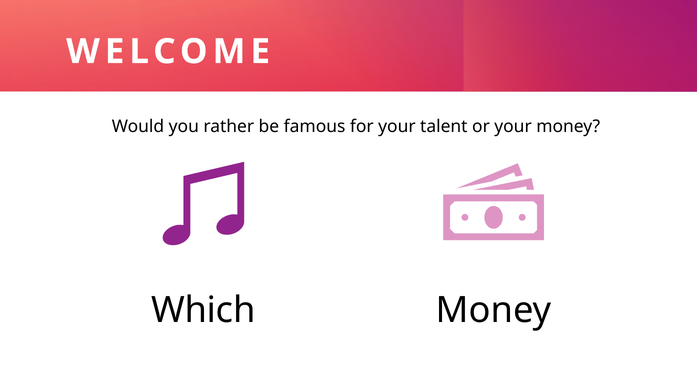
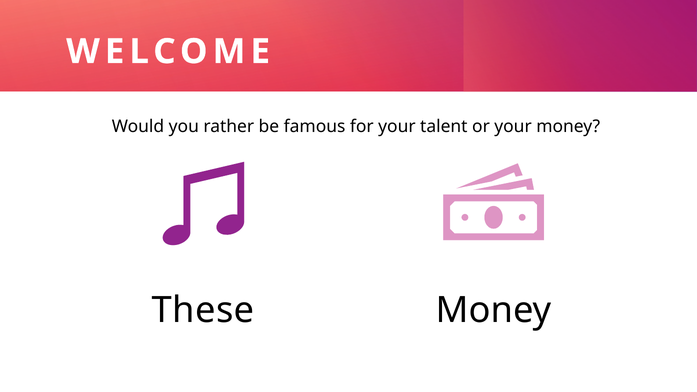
Which: Which -> These
